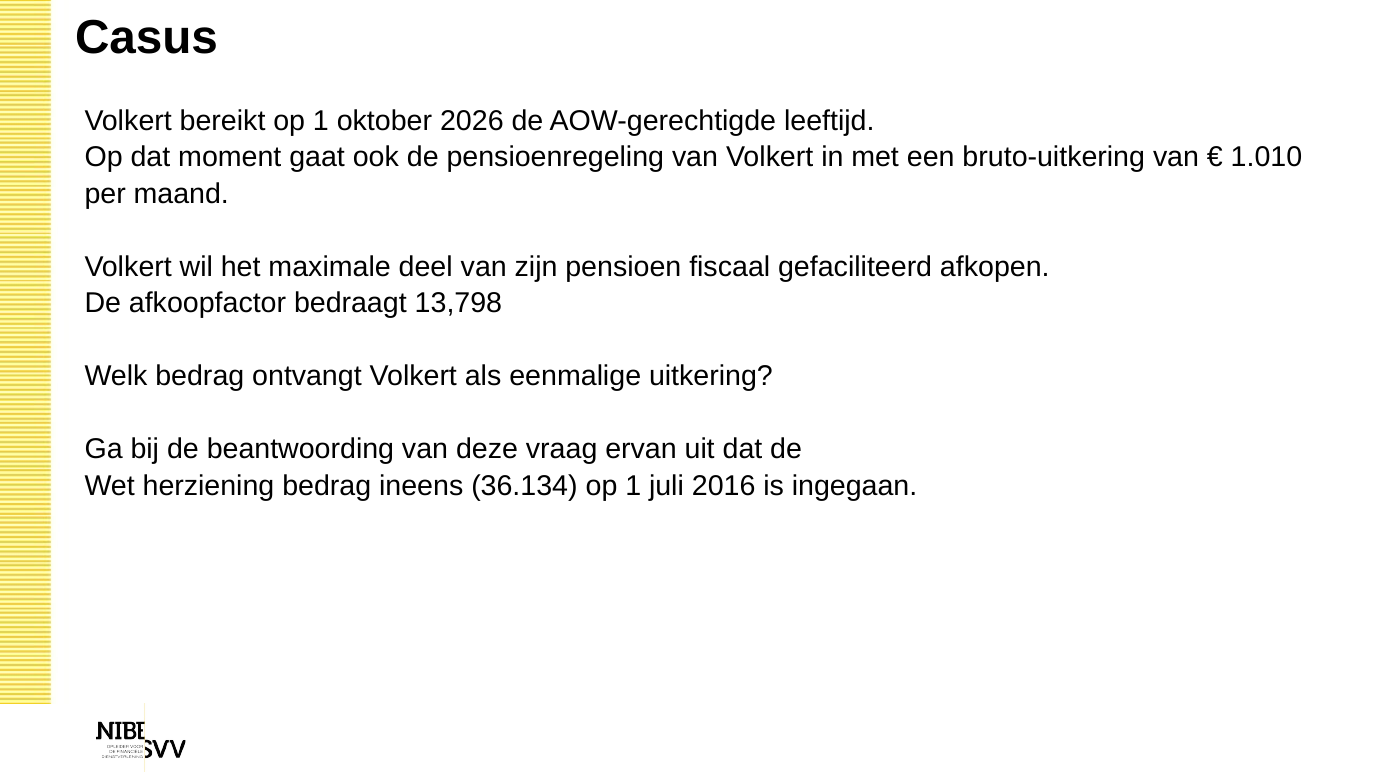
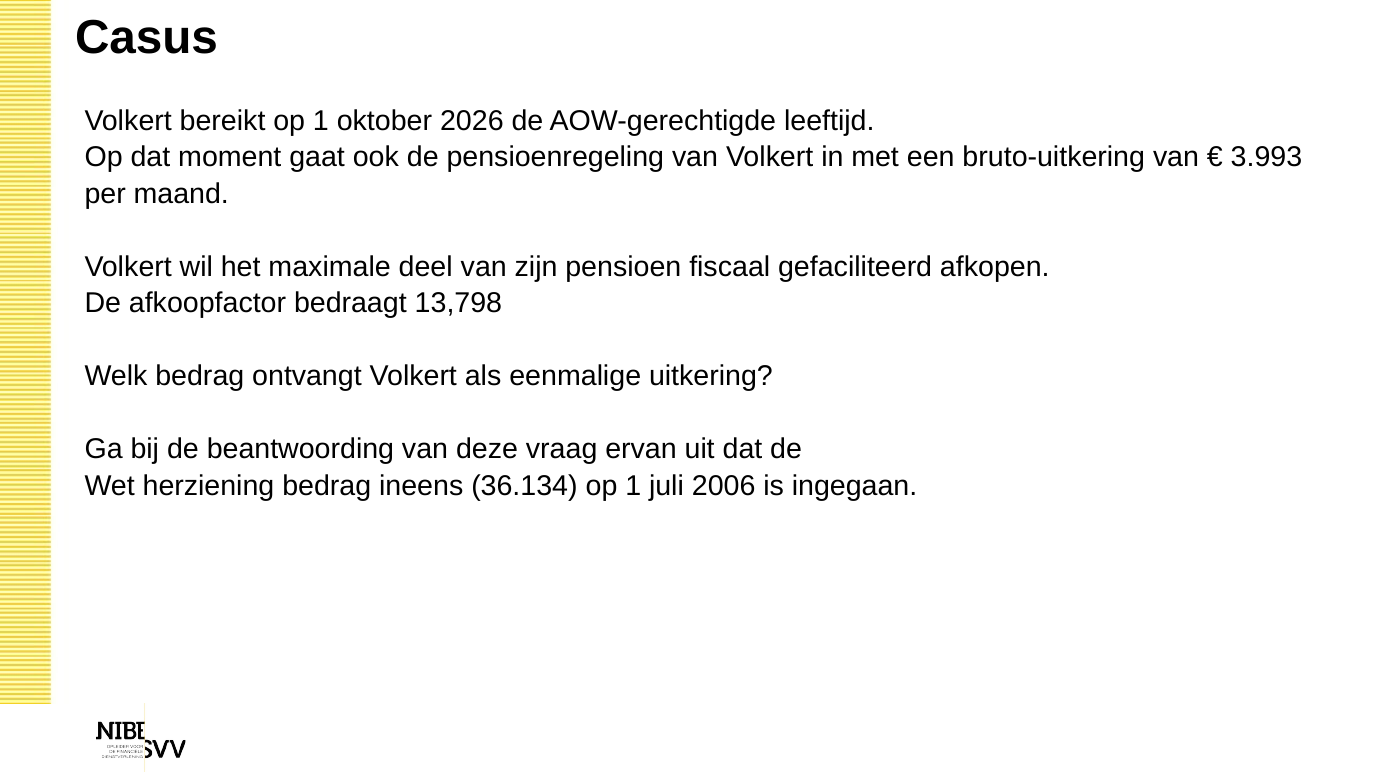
1.010: 1.010 -> 3.993
2016: 2016 -> 2006
